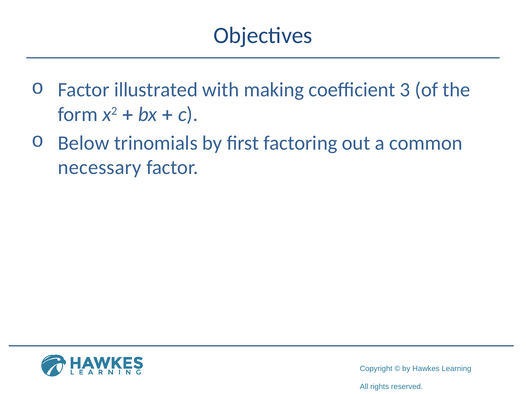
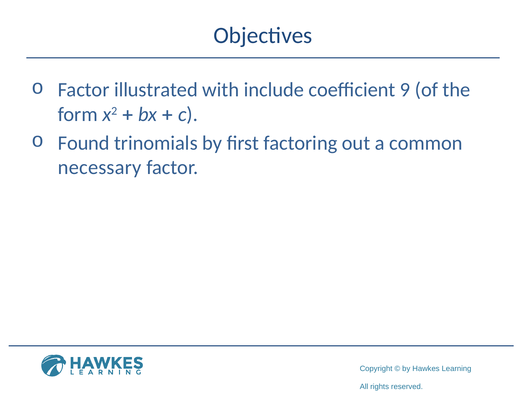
making: making -> include
3: 3 -> 9
Below: Below -> Found
